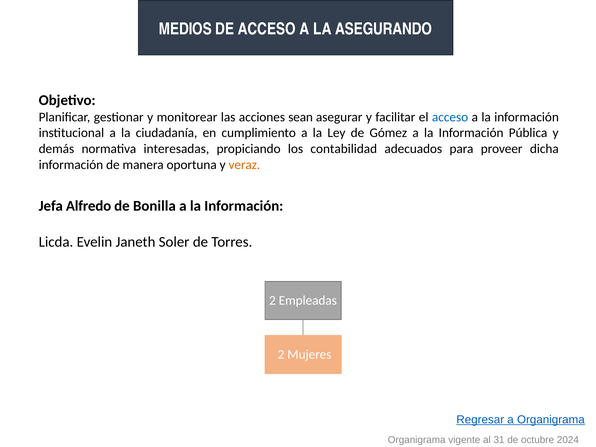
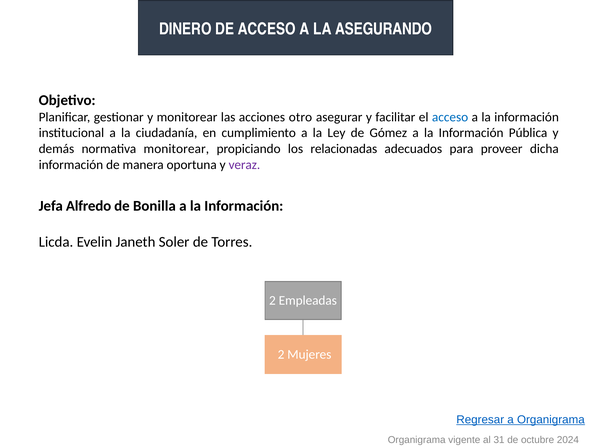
MEDIOS: MEDIOS -> DINERO
sean: sean -> otro
normativa interesadas: interesadas -> monitorear
contabilidad: contabilidad -> relacionadas
veraz colour: orange -> purple
